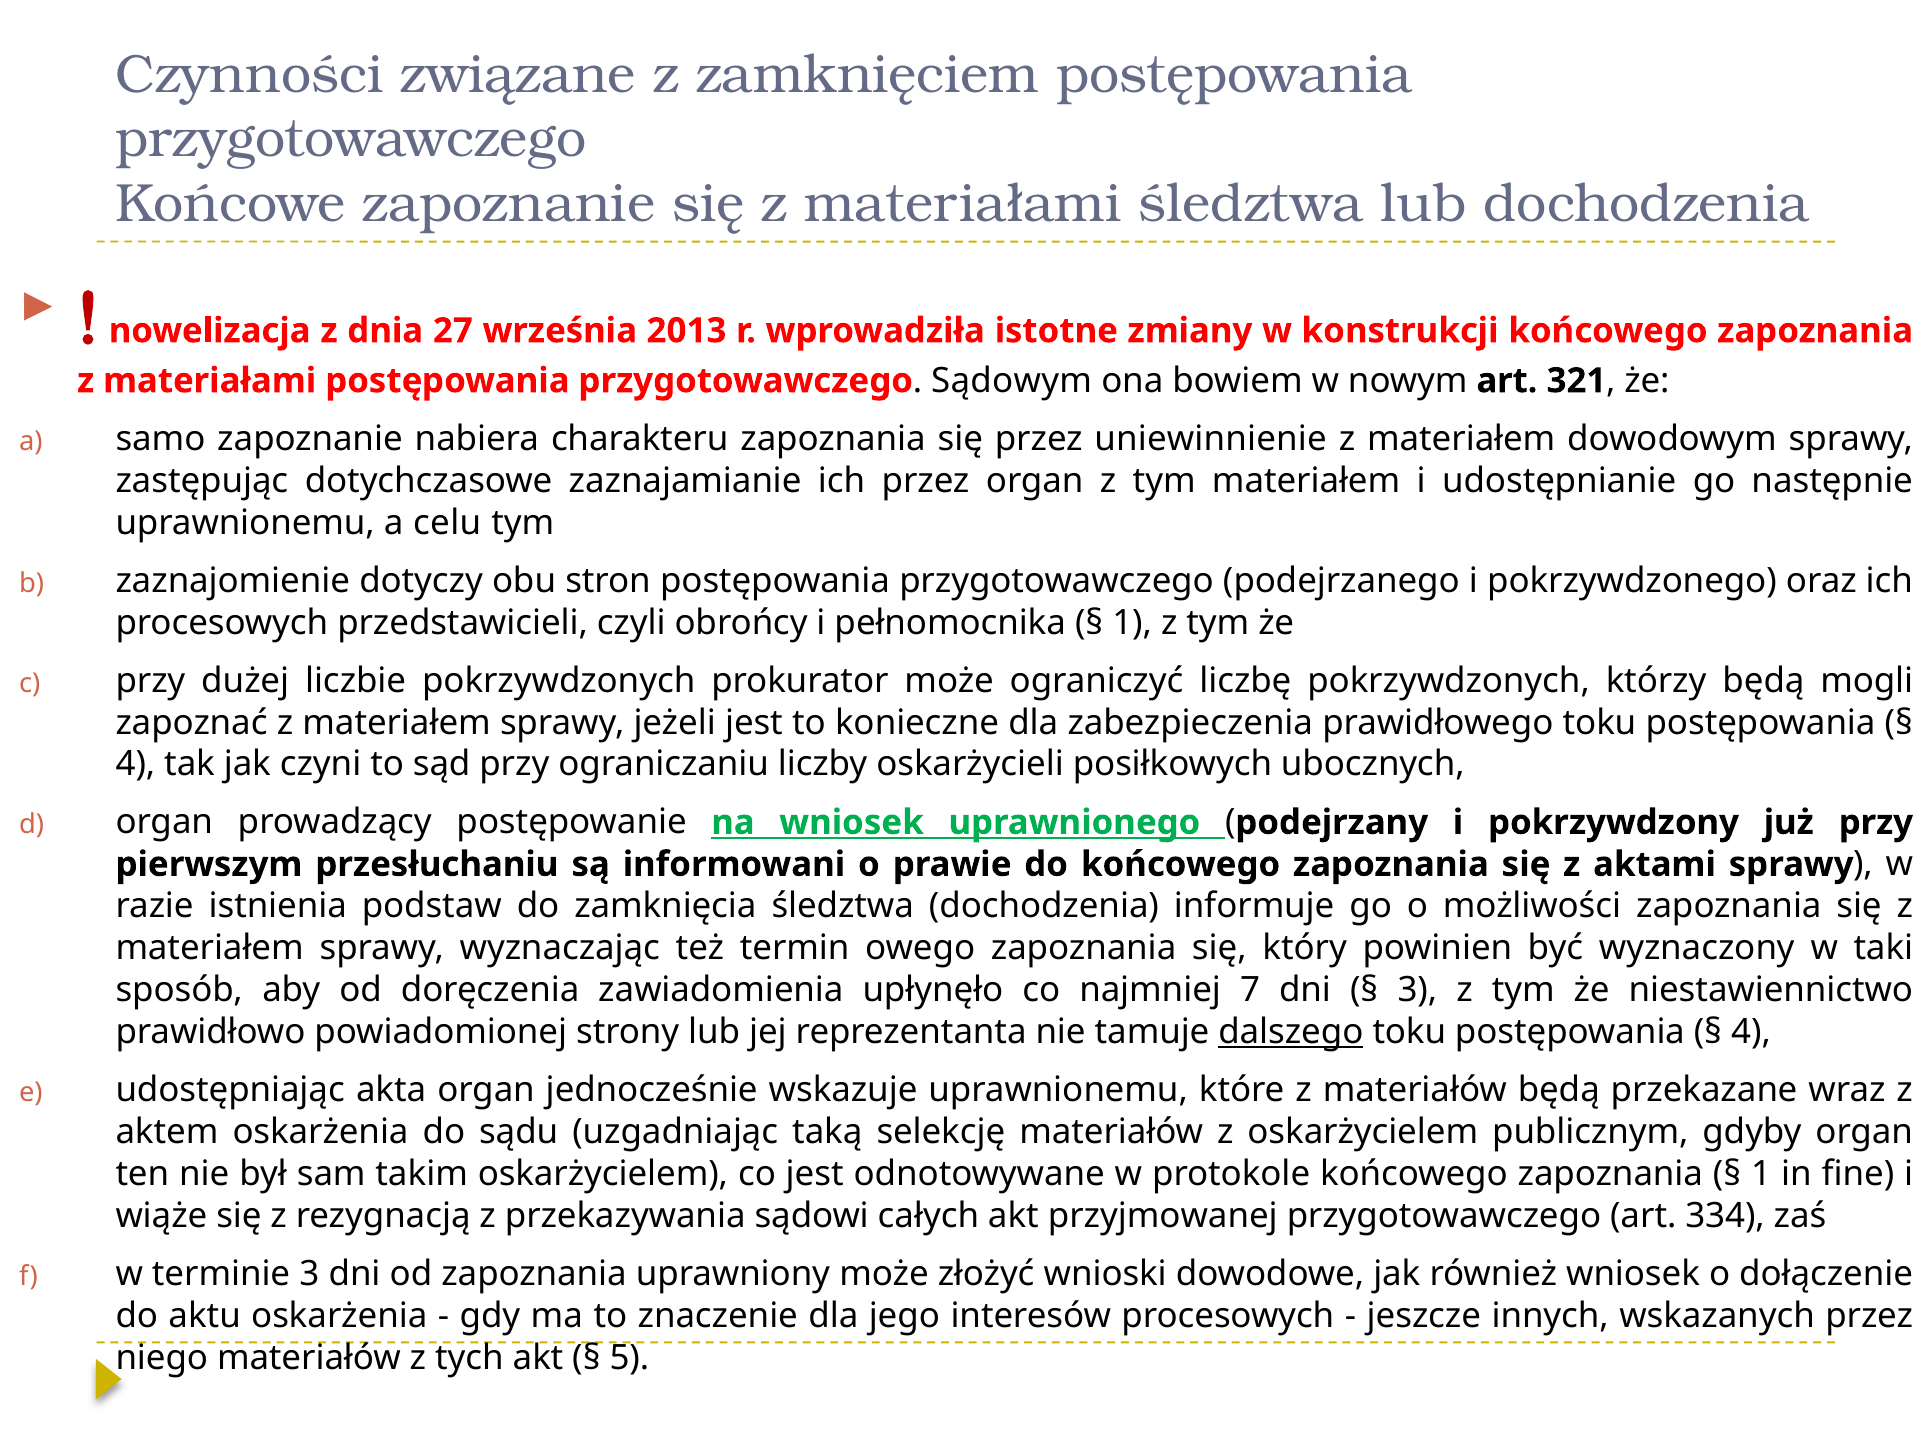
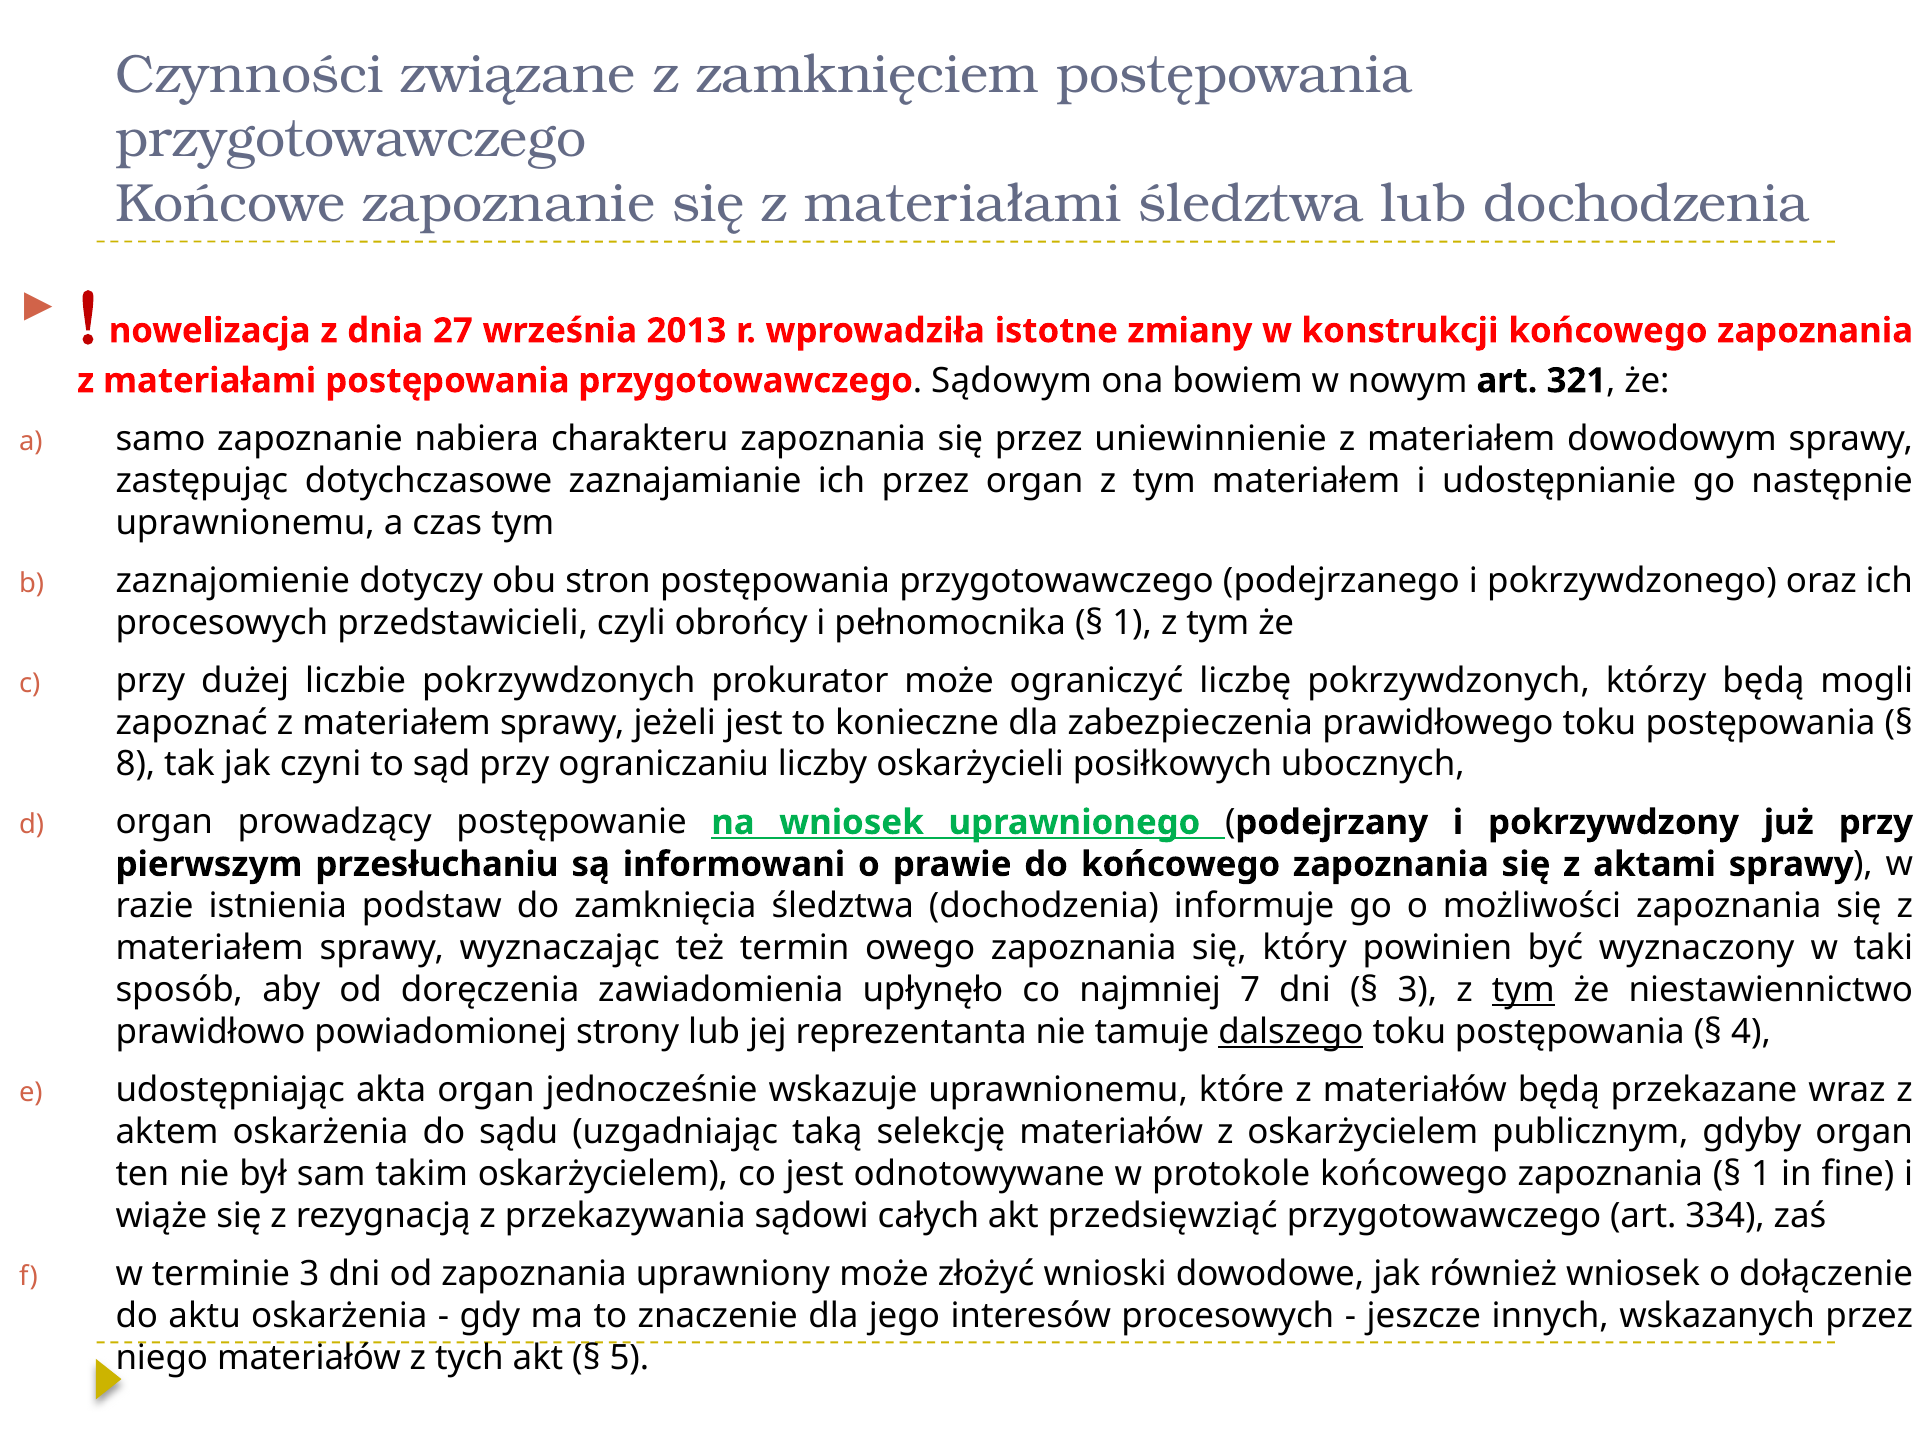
celu: celu -> czas
4 at (135, 764): 4 -> 8
tym at (1523, 990) underline: none -> present
przyjmowanej: przyjmowanej -> przedsięwziąć
